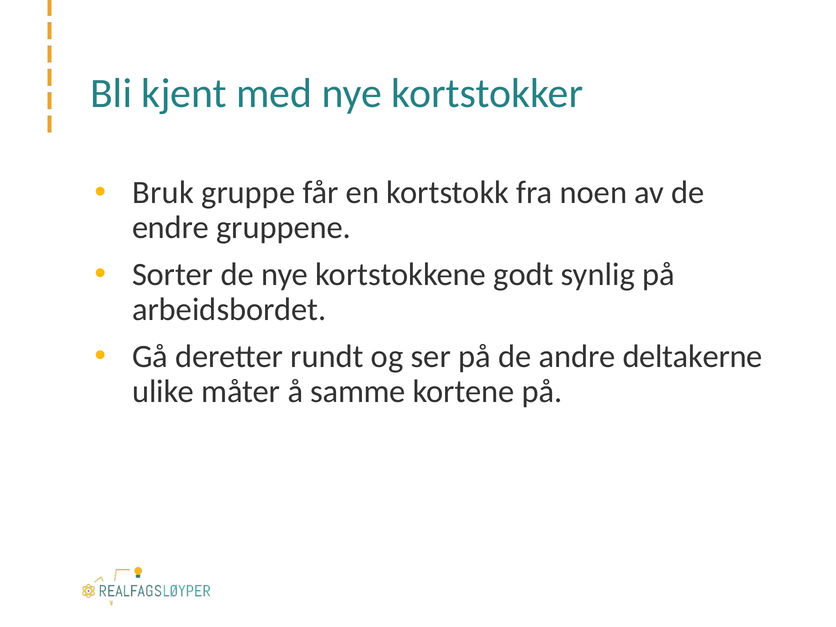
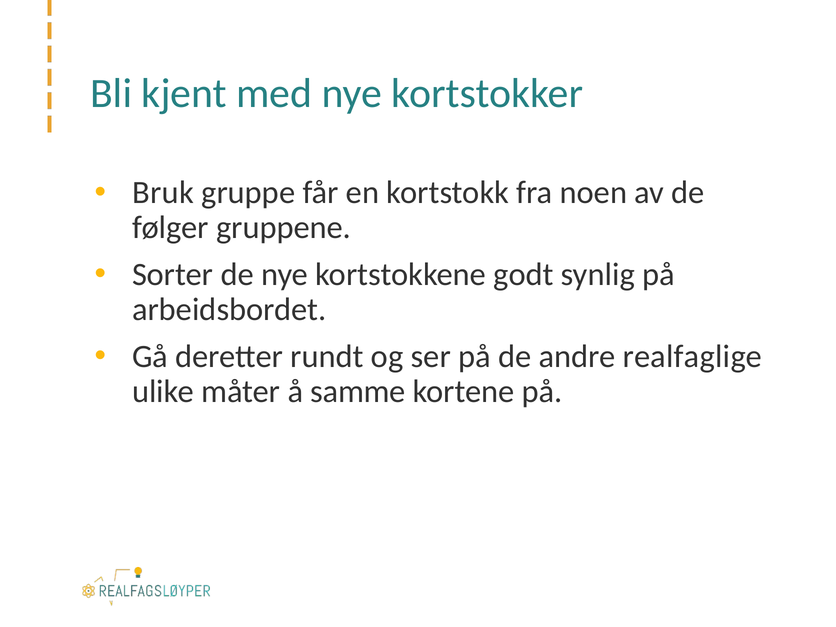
endre: endre -> følger
deltakerne: deltakerne -> realfaglige
